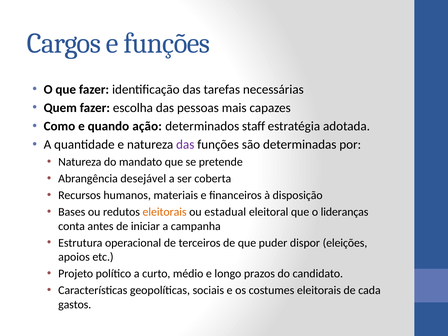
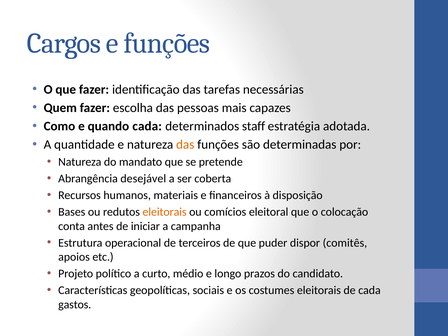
quando ação: ação -> cada
das at (185, 145) colour: purple -> orange
estadual: estadual -> comícios
lideranças: lideranças -> colocação
eleições: eleições -> comitês
